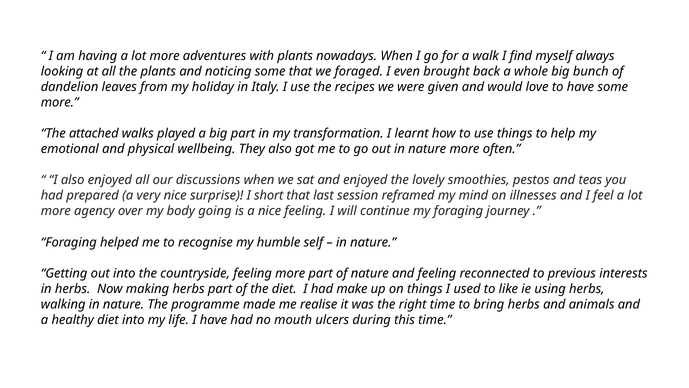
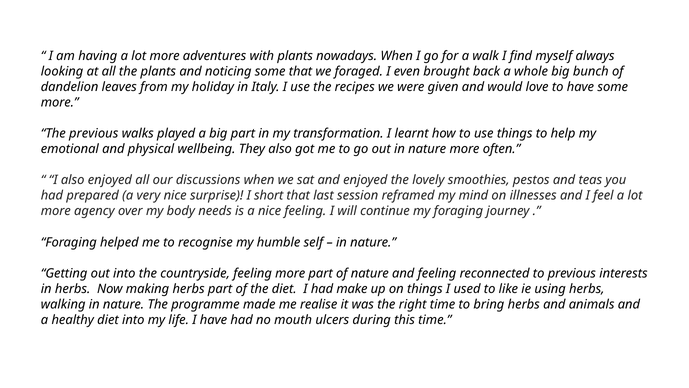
The attached: attached -> previous
going: going -> needs
